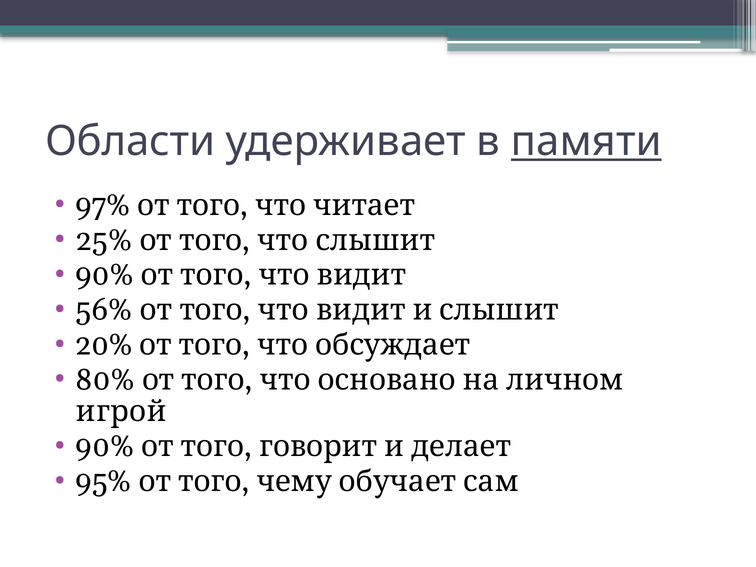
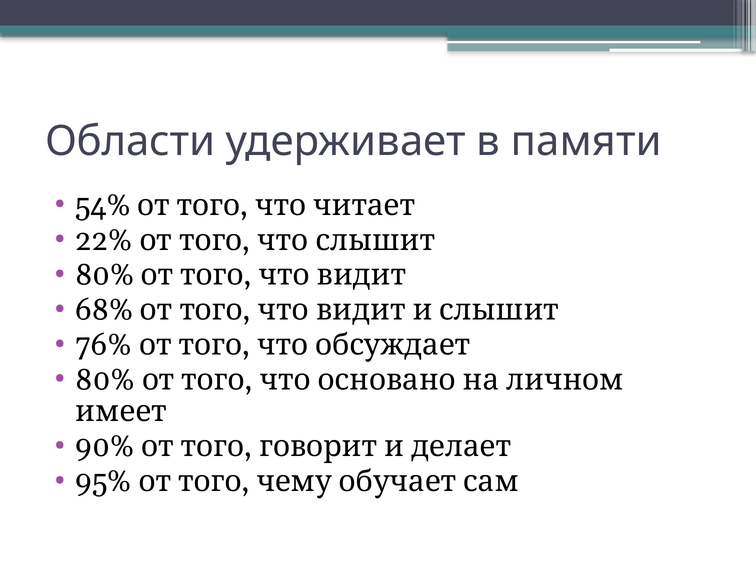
памяти underline: present -> none
97%: 97% -> 54%
25%: 25% -> 22%
90% at (105, 275): 90% -> 80%
56%: 56% -> 68%
20%: 20% -> 76%
игрой: игрой -> имеет
